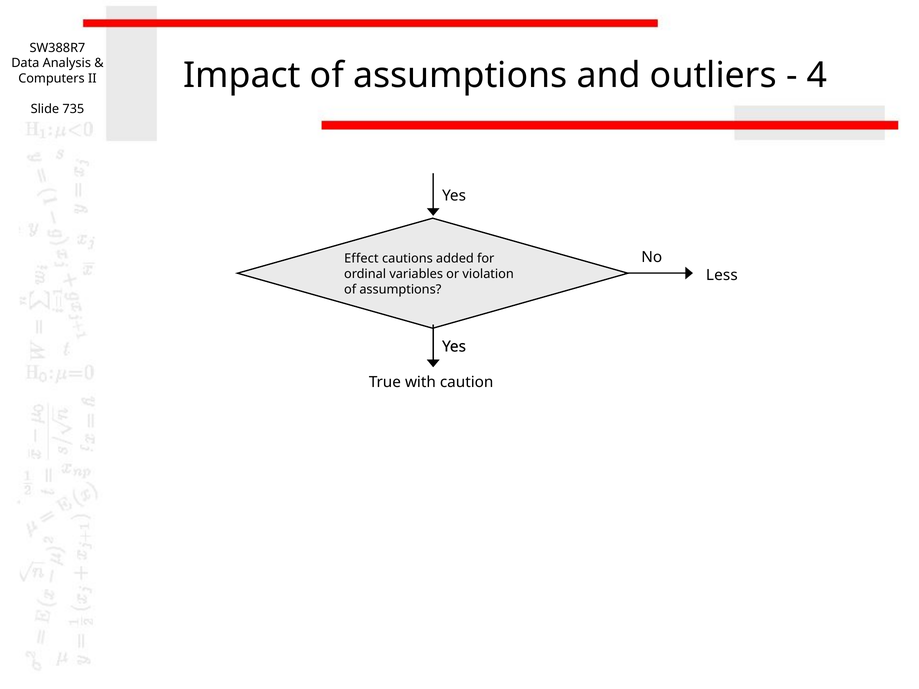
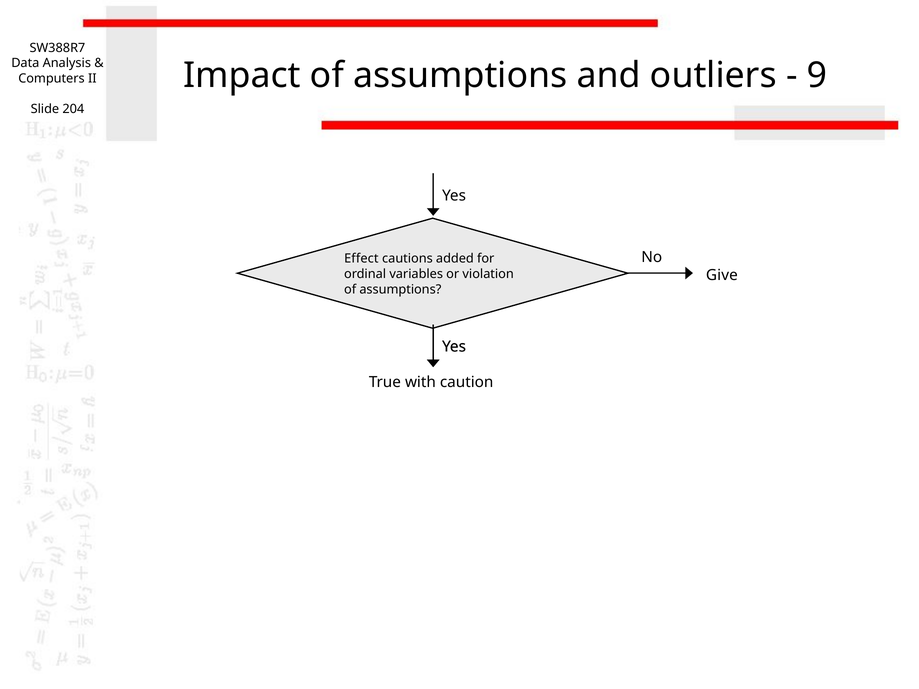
4: 4 -> 9
735: 735 -> 204
Less: Less -> Give
